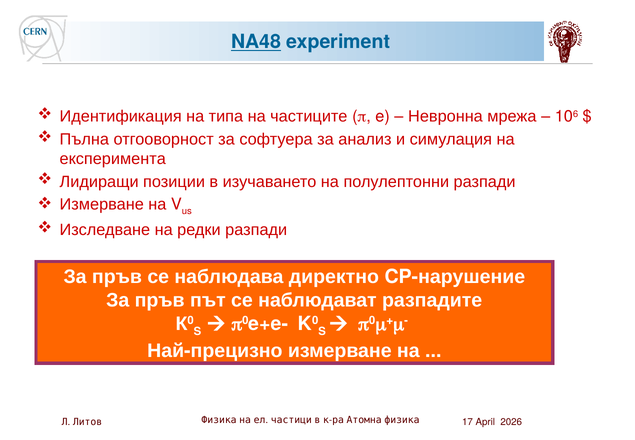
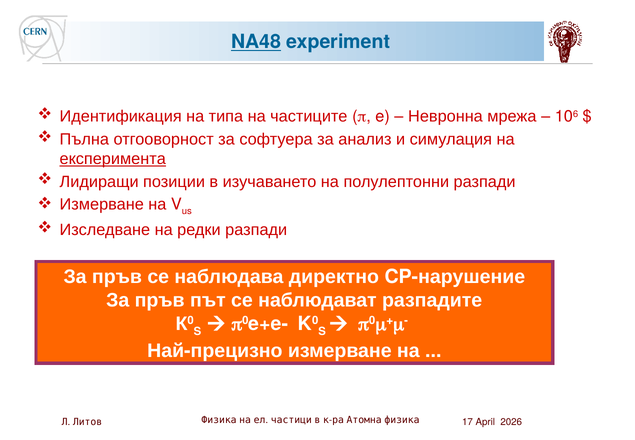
експеримента underline: none -> present
